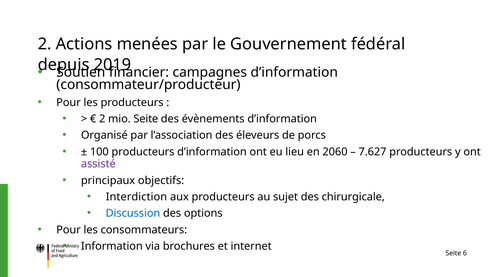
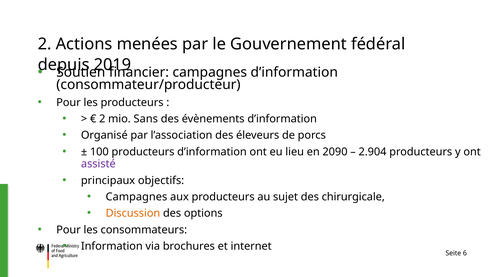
mio Seite: Seite -> Sans
2060: 2060 -> 2090
7.627: 7.627 -> 2.904
Interdiction at (136, 197): Interdiction -> Campagnes
Discussion colour: blue -> orange
